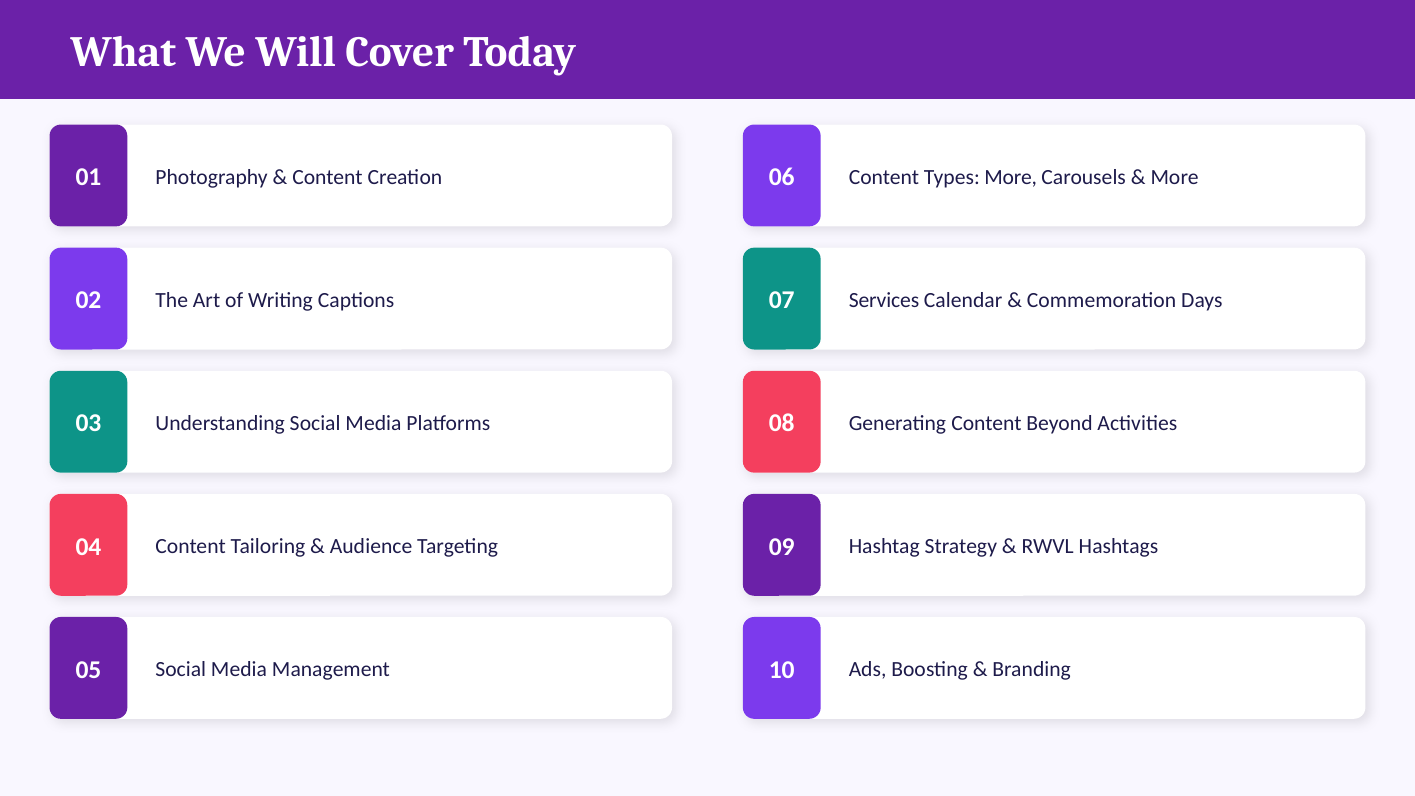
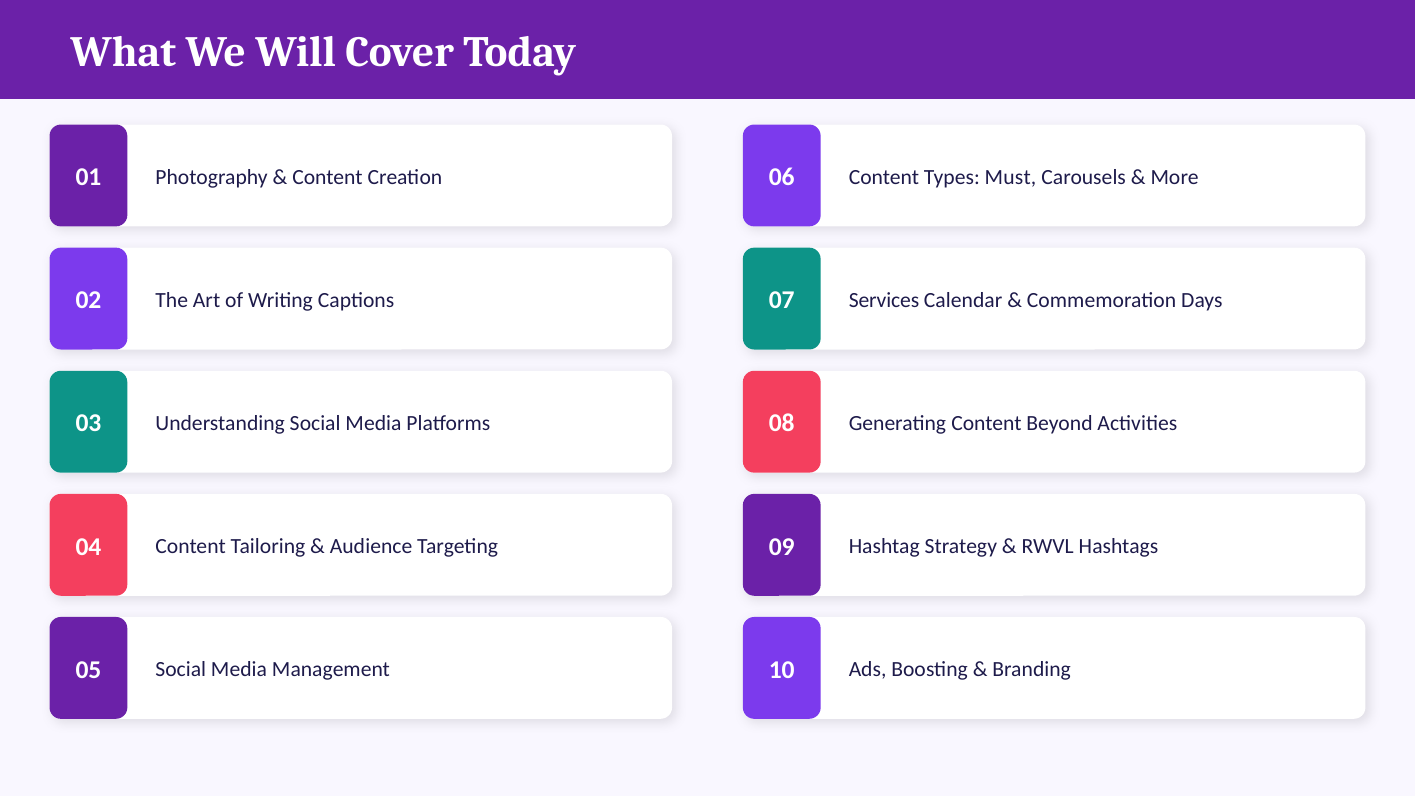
Types More: More -> Must
